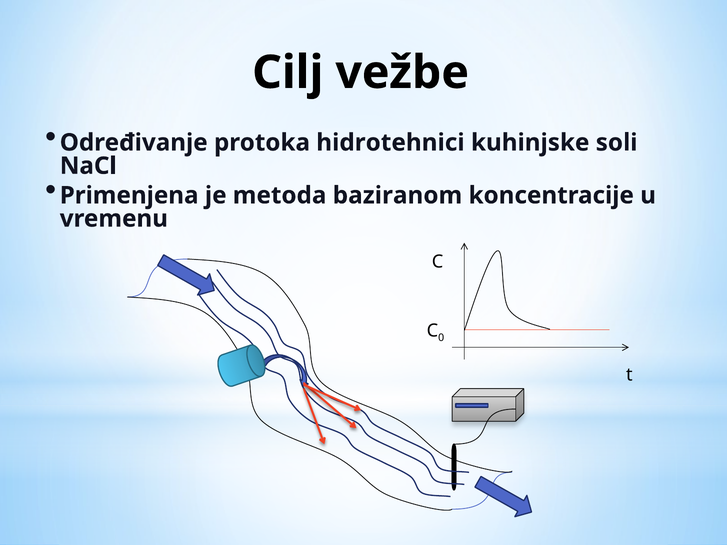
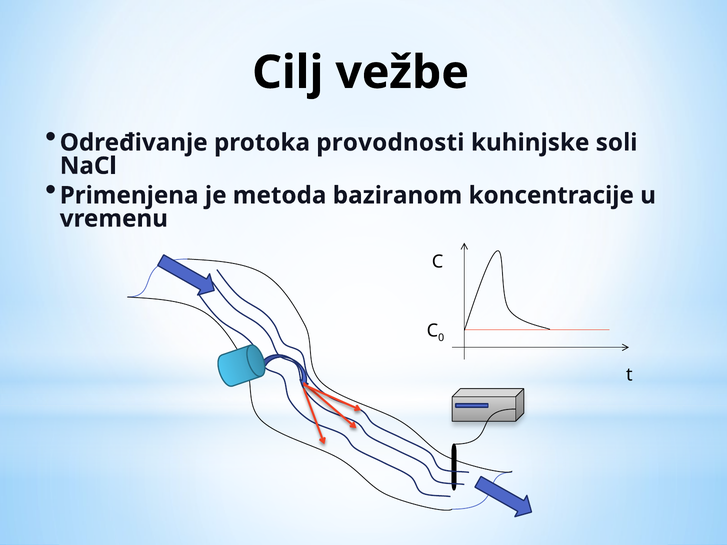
hidrotehnici: hidrotehnici -> provodnosti
